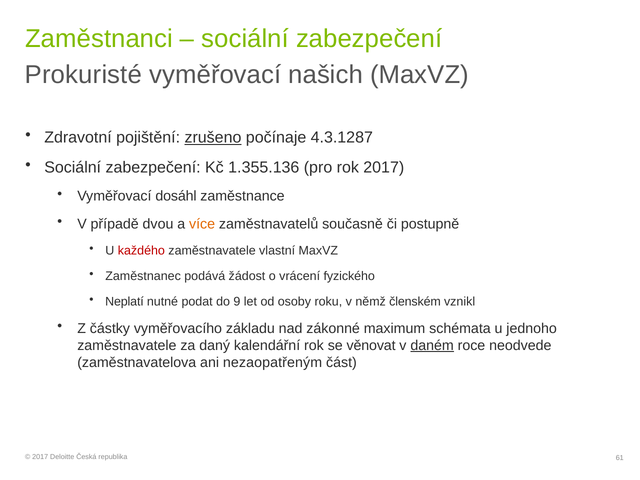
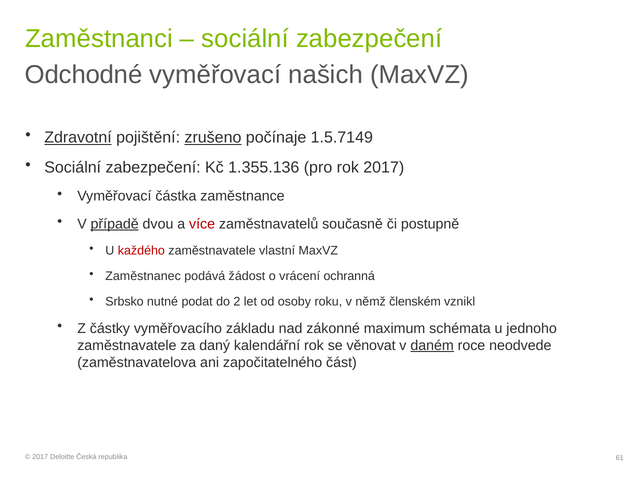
Prokuristé: Prokuristé -> Odchodné
Zdravotní underline: none -> present
4.3.1287: 4.3.1287 -> 1.5.7149
dosáhl: dosáhl -> částka
případě underline: none -> present
více colour: orange -> red
fyzického: fyzického -> ochranná
Neplatí: Neplatí -> Srbsko
9: 9 -> 2
nezaopatřeným: nezaopatřeným -> započitatelného
